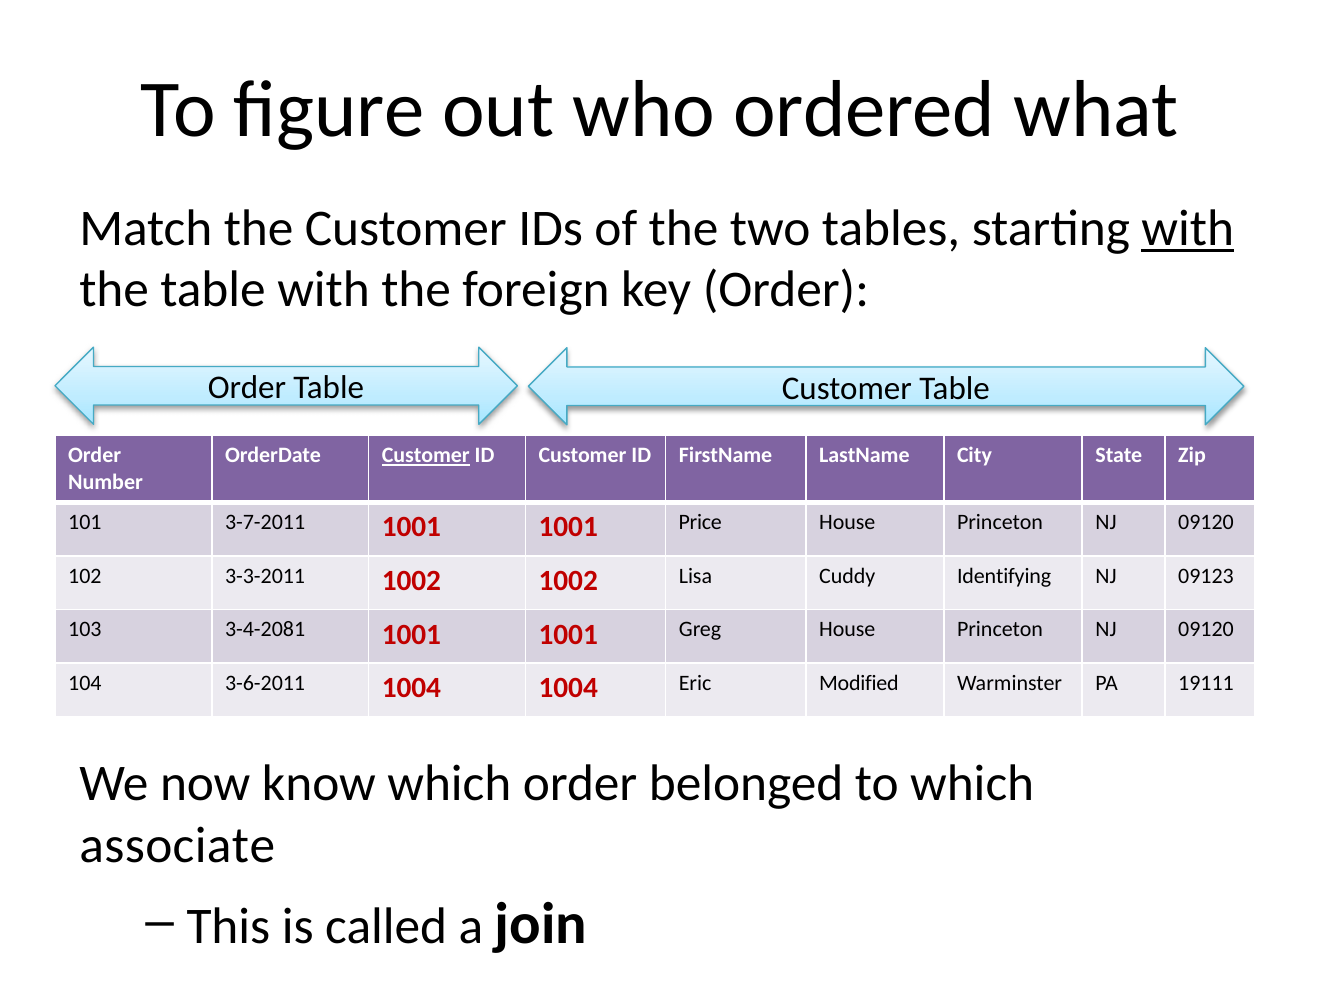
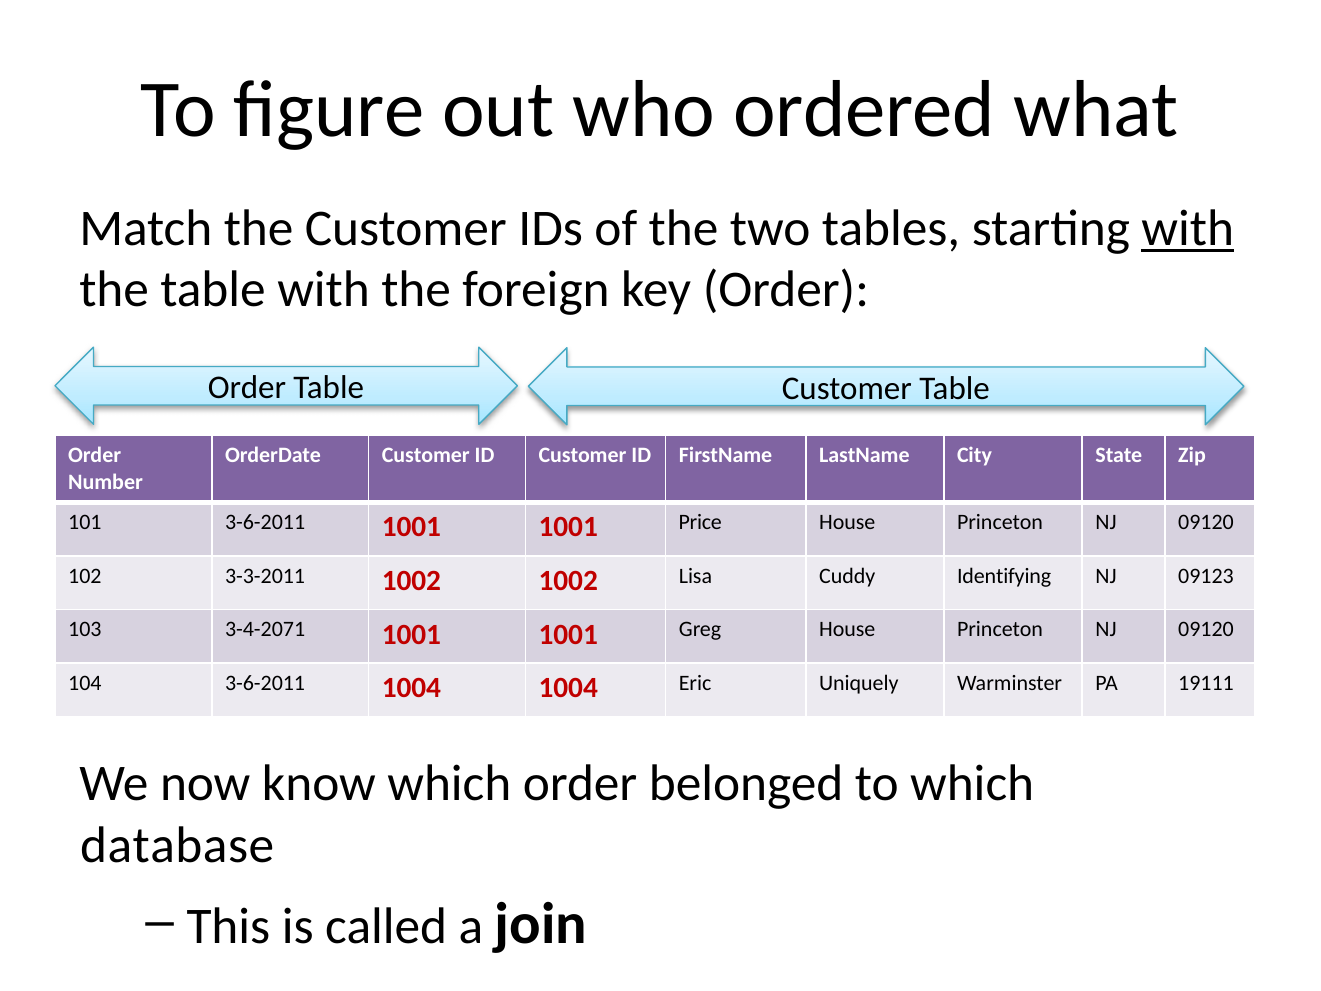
Customer at (426, 455) underline: present -> none
101 3-7-2011: 3-7-2011 -> 3-6-2011
3-4-2081: 3-4-2081 -> 3-4-2071
Modified: Modified -> Uniquely
associate: associate -> database
